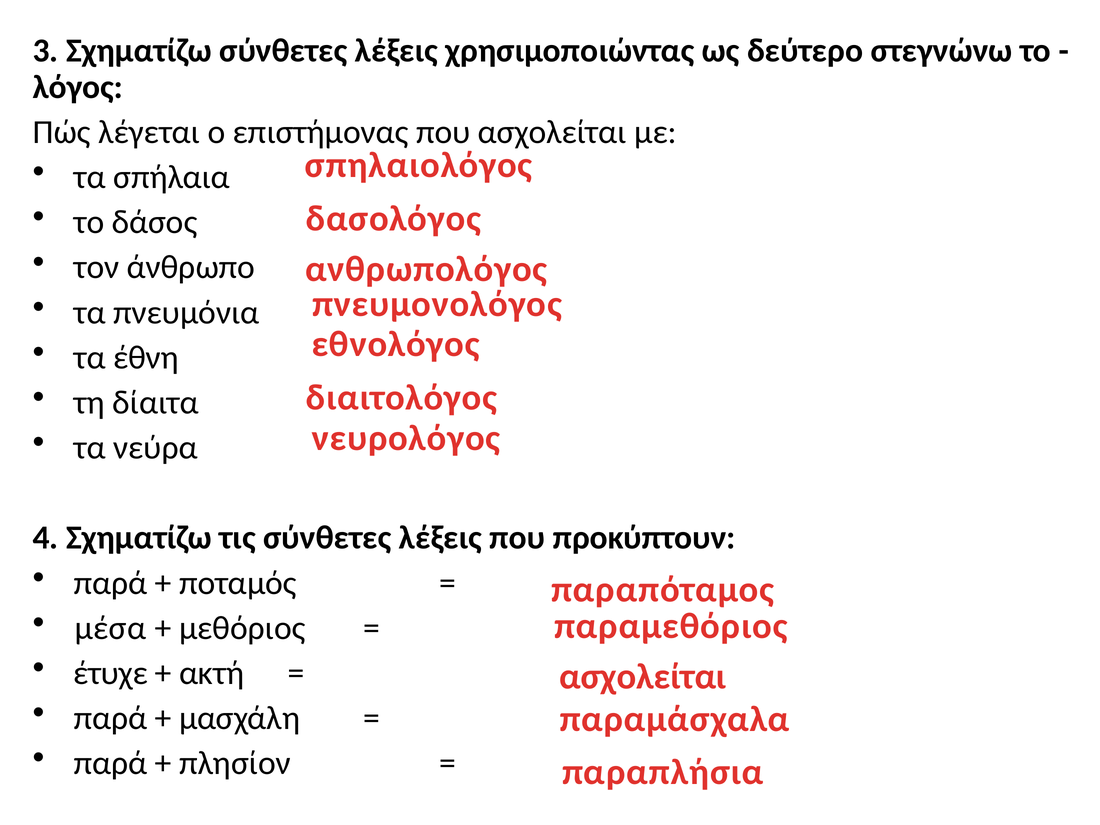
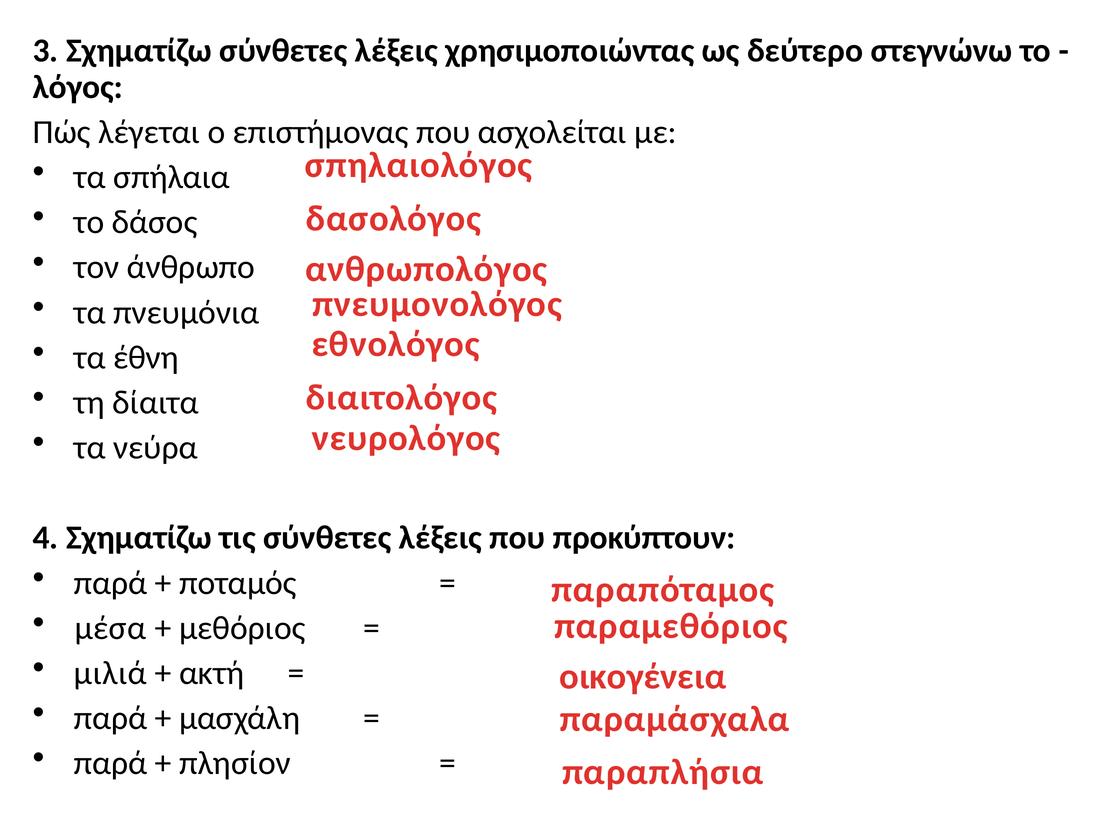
έτυχε: έτυχε -> μιλιά
ασχολείται at (643, 676): ασχολείται -> οικογένεια
